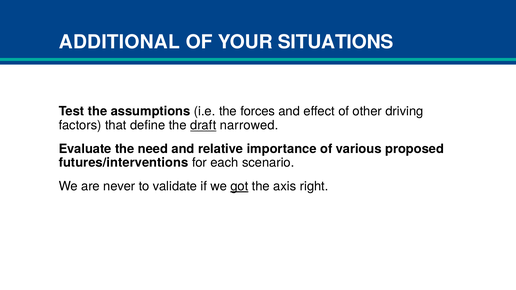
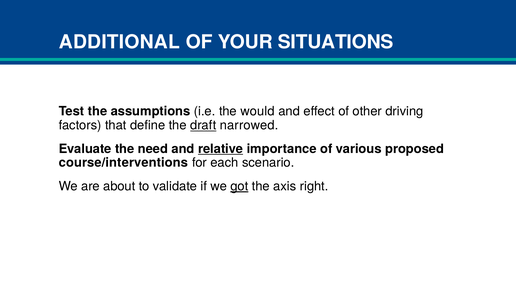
forces: forces -> would
relative underline: none -> present
futures/interventions: futures/interventions -> course/interventions
never: never -> about
